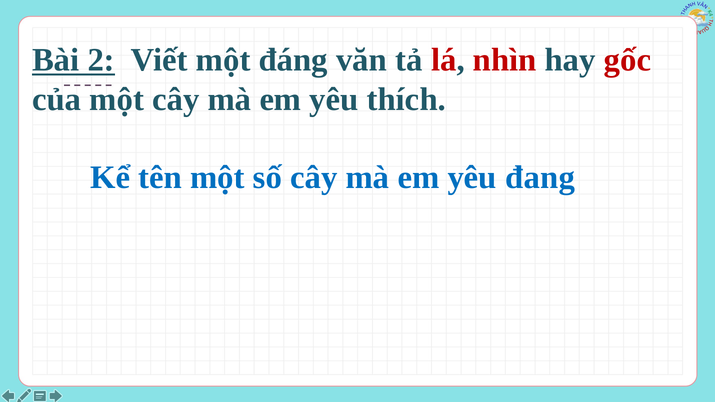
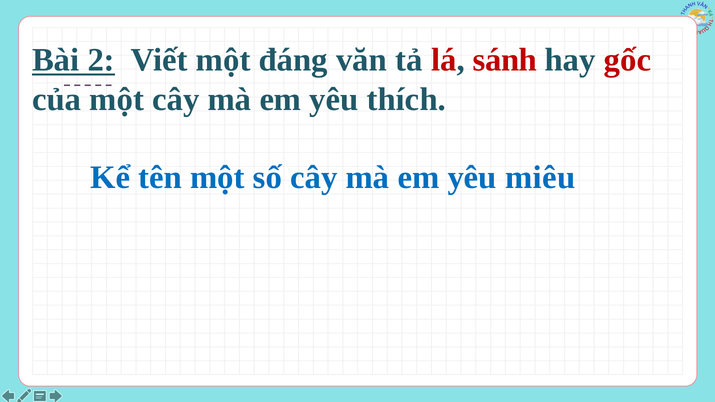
nhìn: nhìn -> sánh
đang: đang -> miêu
